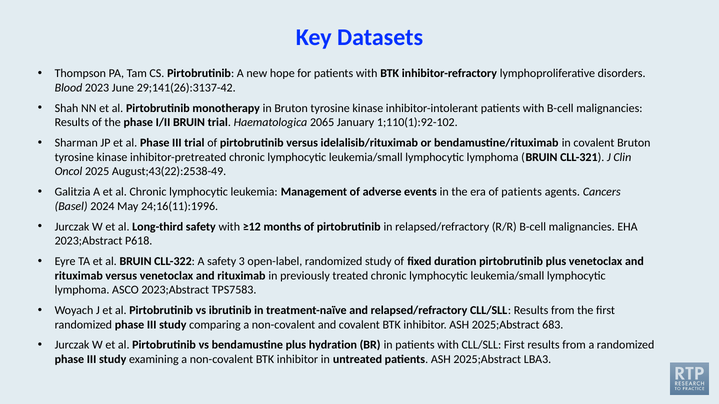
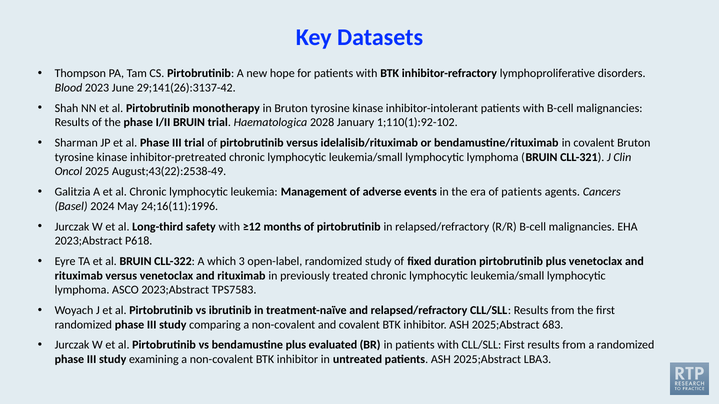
2065: 2065 -> 2028
A safety: safety -> which
hydration: hydration -> evaluated
